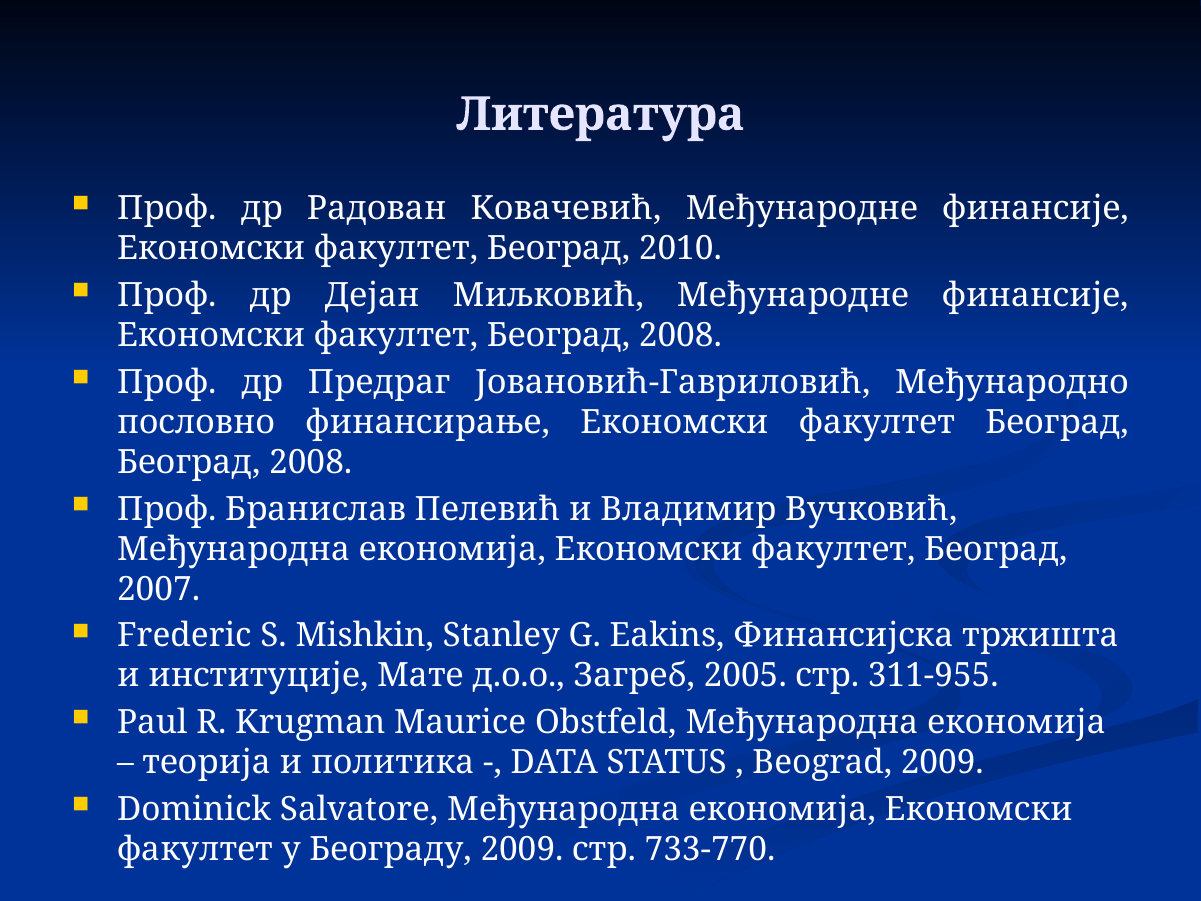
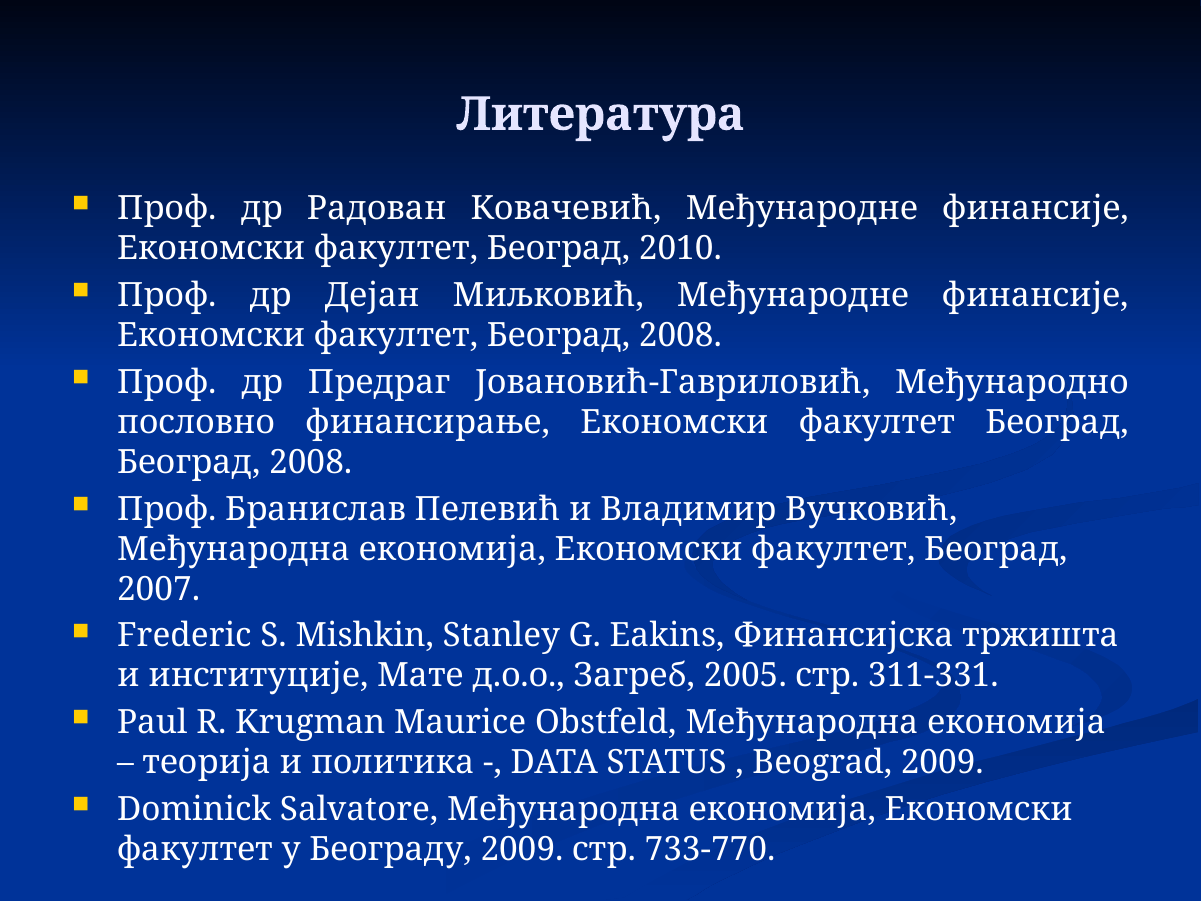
311-955: 311-955 -> 311-331
